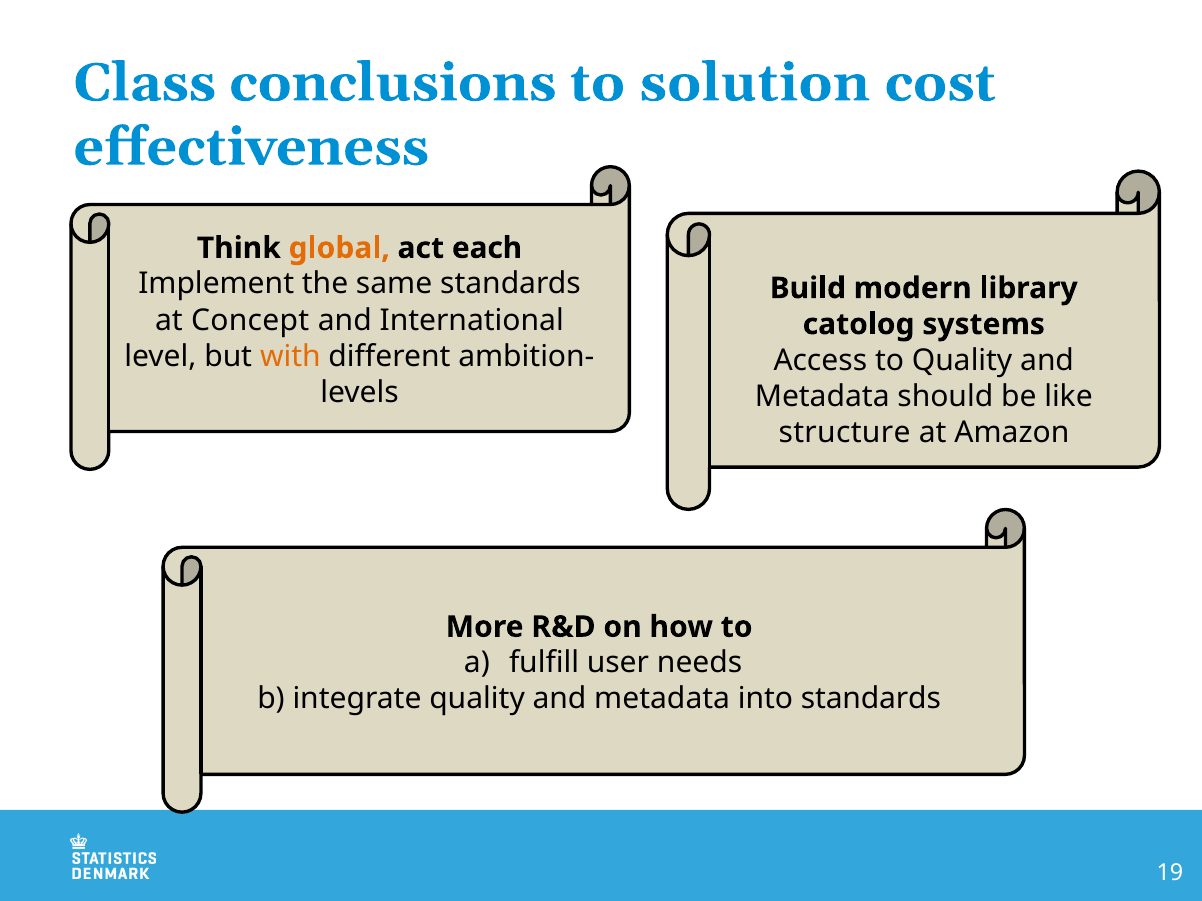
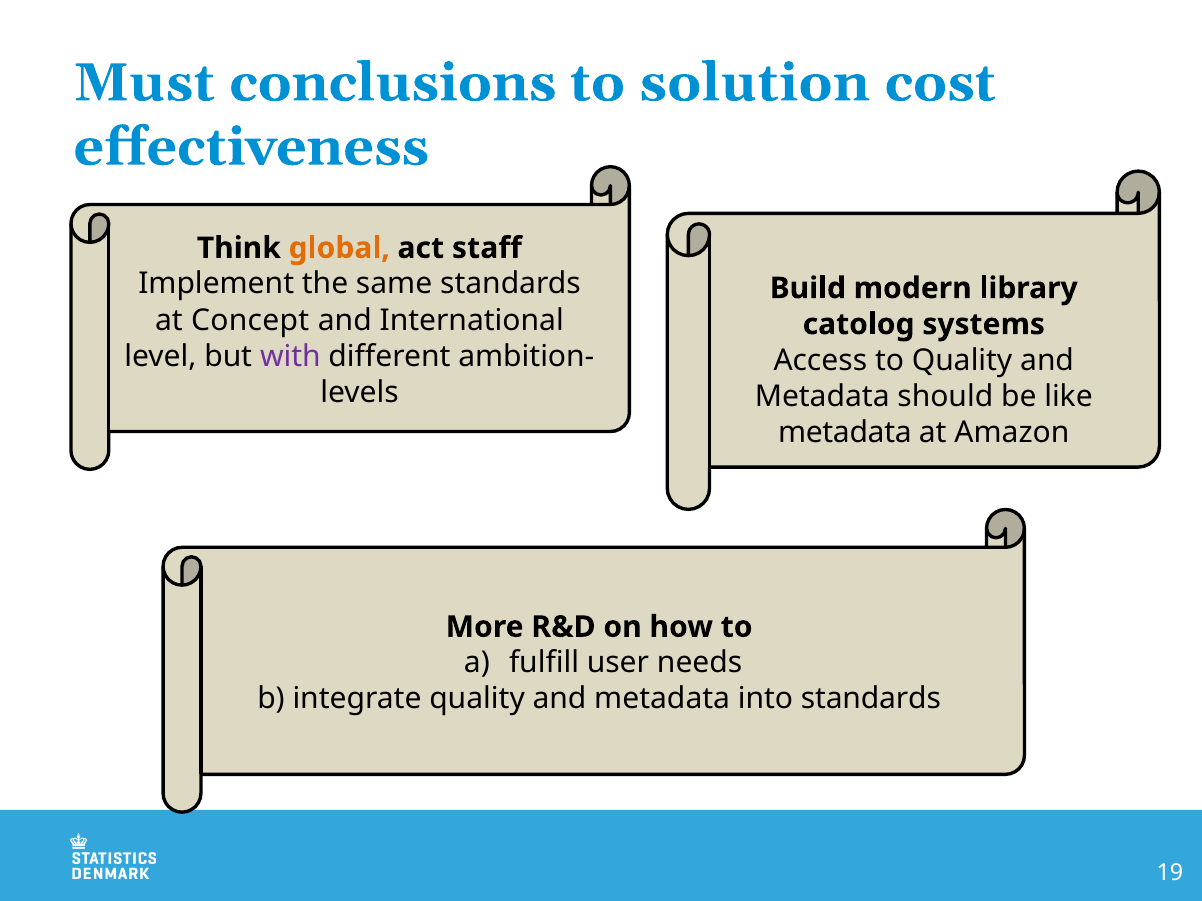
Class: Class -> Must
each: each -> staff
with colour: orange -> purple
structure at (845, 433): structure -> metadata
